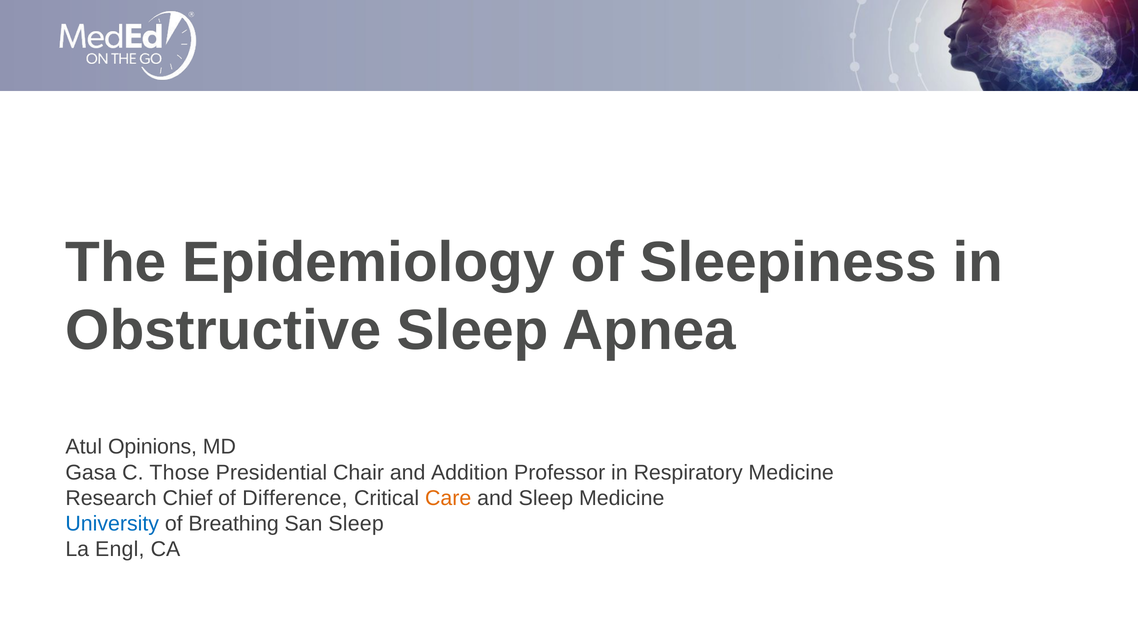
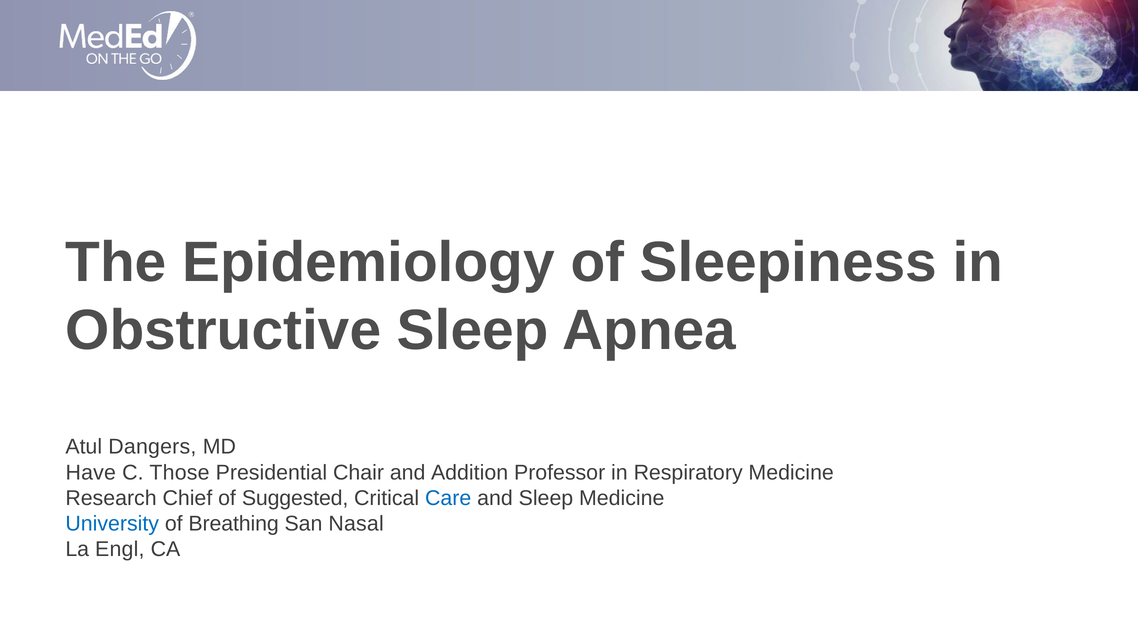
Opinions: Opinions -> Dangers
Gasa: Gasa -> Have
Difference: Difference -> Suggested
Care colour: orange -> blue
San Sleep: Sleep -> Nasal
